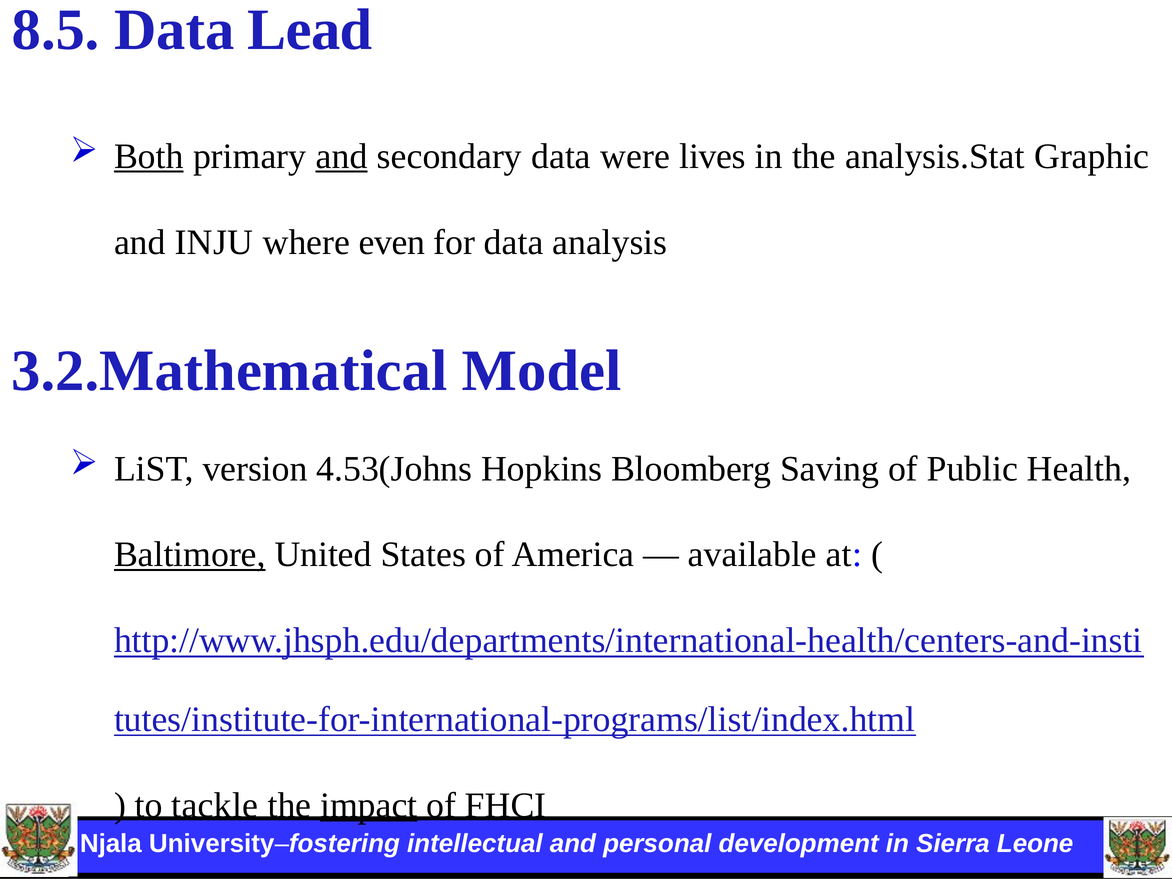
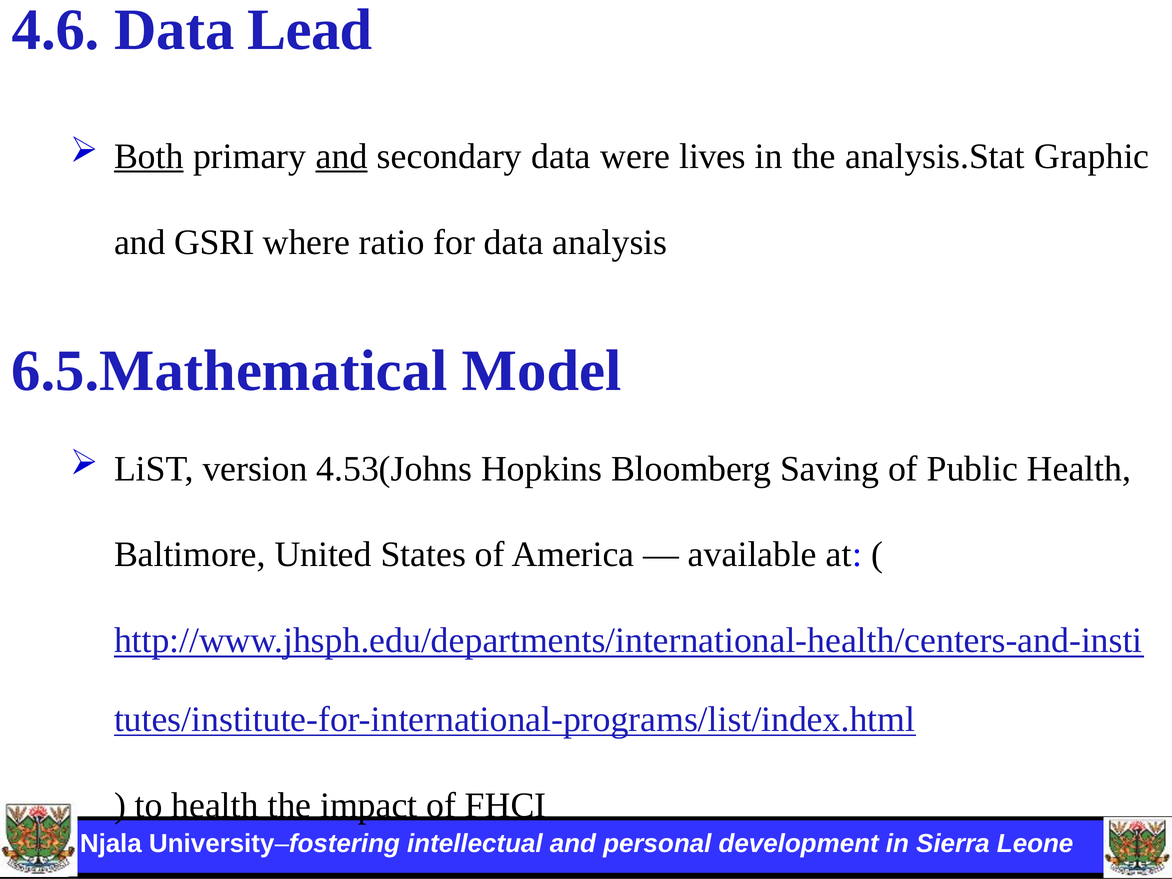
8.5: 8.5 -> 4.6
INJU: INJU -> GSRI
even: even -> ratio
3.2.Mathematical: 3.2.Mathematical -> 6.5.Mathematical
Baltimore underline: present -> none
to tackle: tackle -> health
impact underline: present -> none
